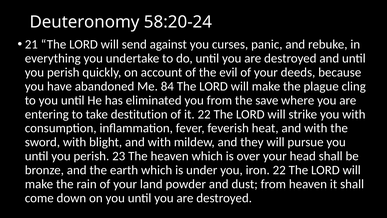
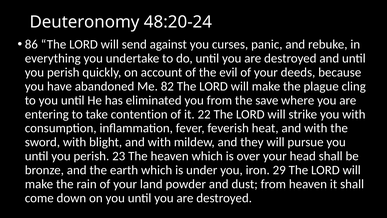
58:20-24: 58:20-24 -> 48:20-24
21: 21 -> 86
84: 84 -> 82
destitution: destitution -> contention
iron 22: 22 -> 29
